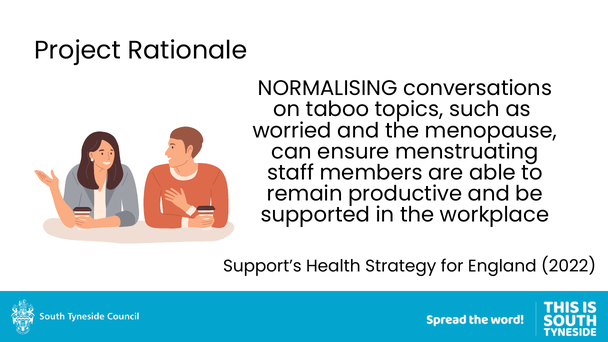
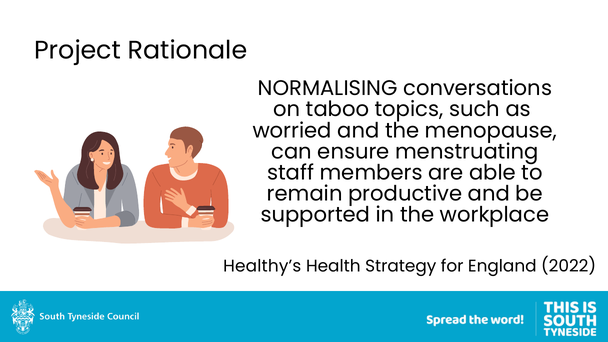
Support’s: Support’s -> Healthy’s
